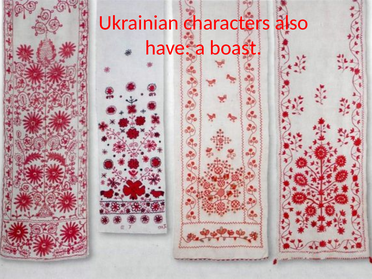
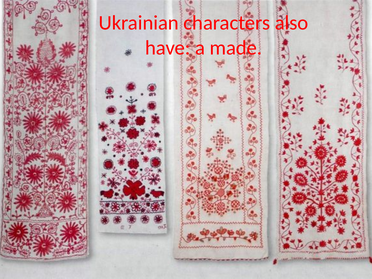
boast: boast -> made
